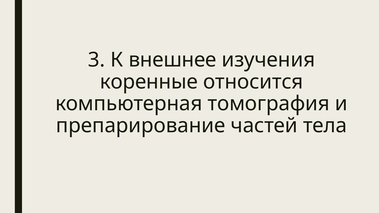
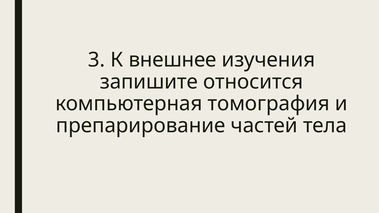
коренные: коренные -> запишите
